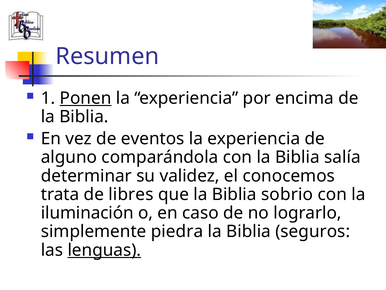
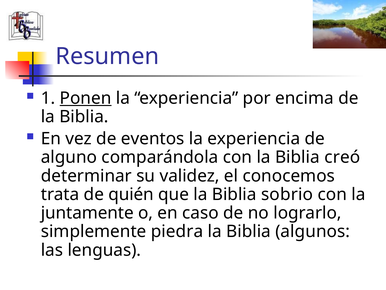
salía: salía -> creó
libres: libres -> quién
iluminación: iluminación -> juntamente
seguros: seguros -> algunos
lenguas underline: present -> none
